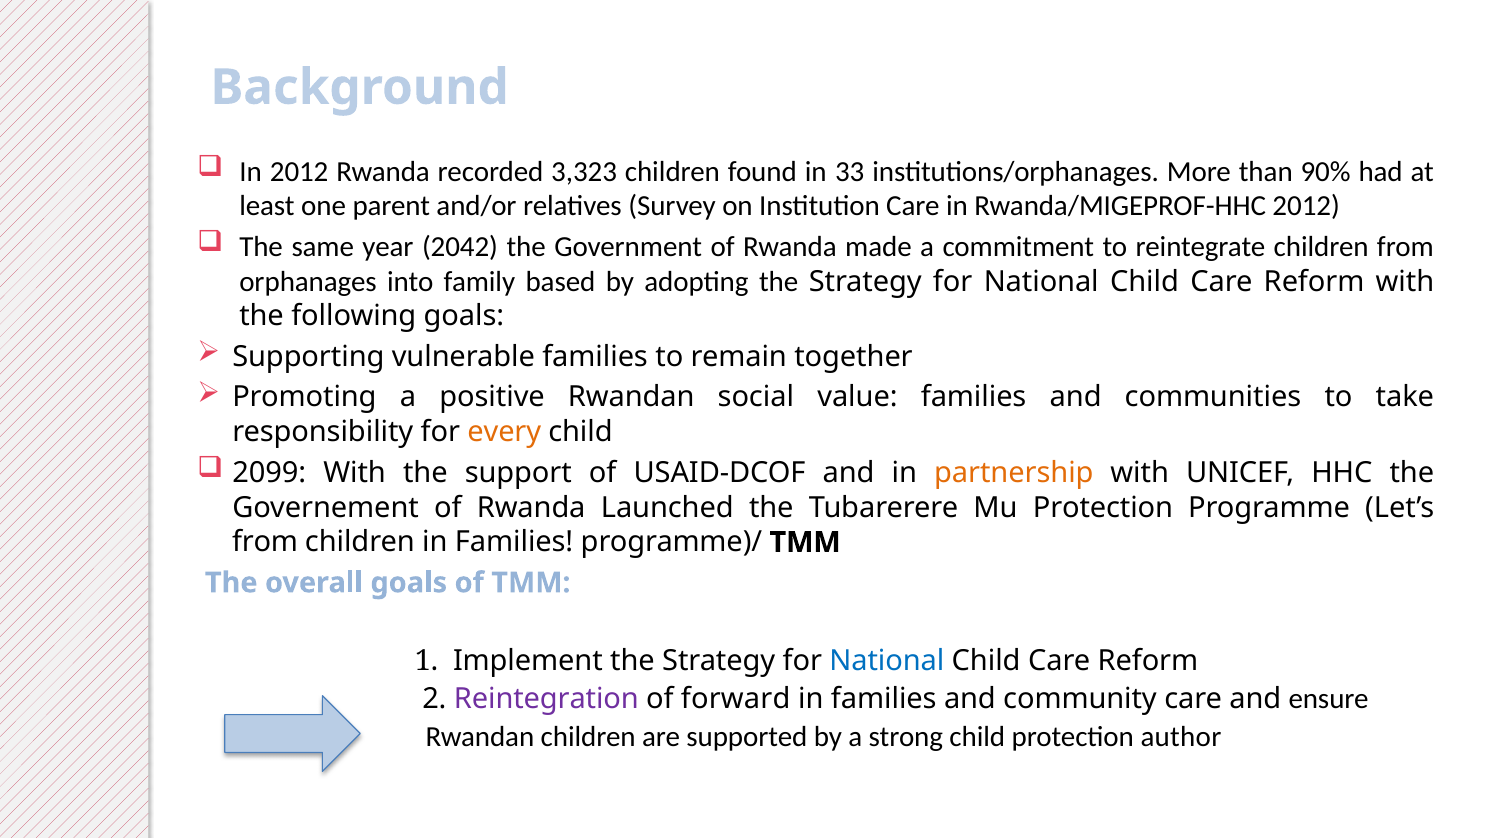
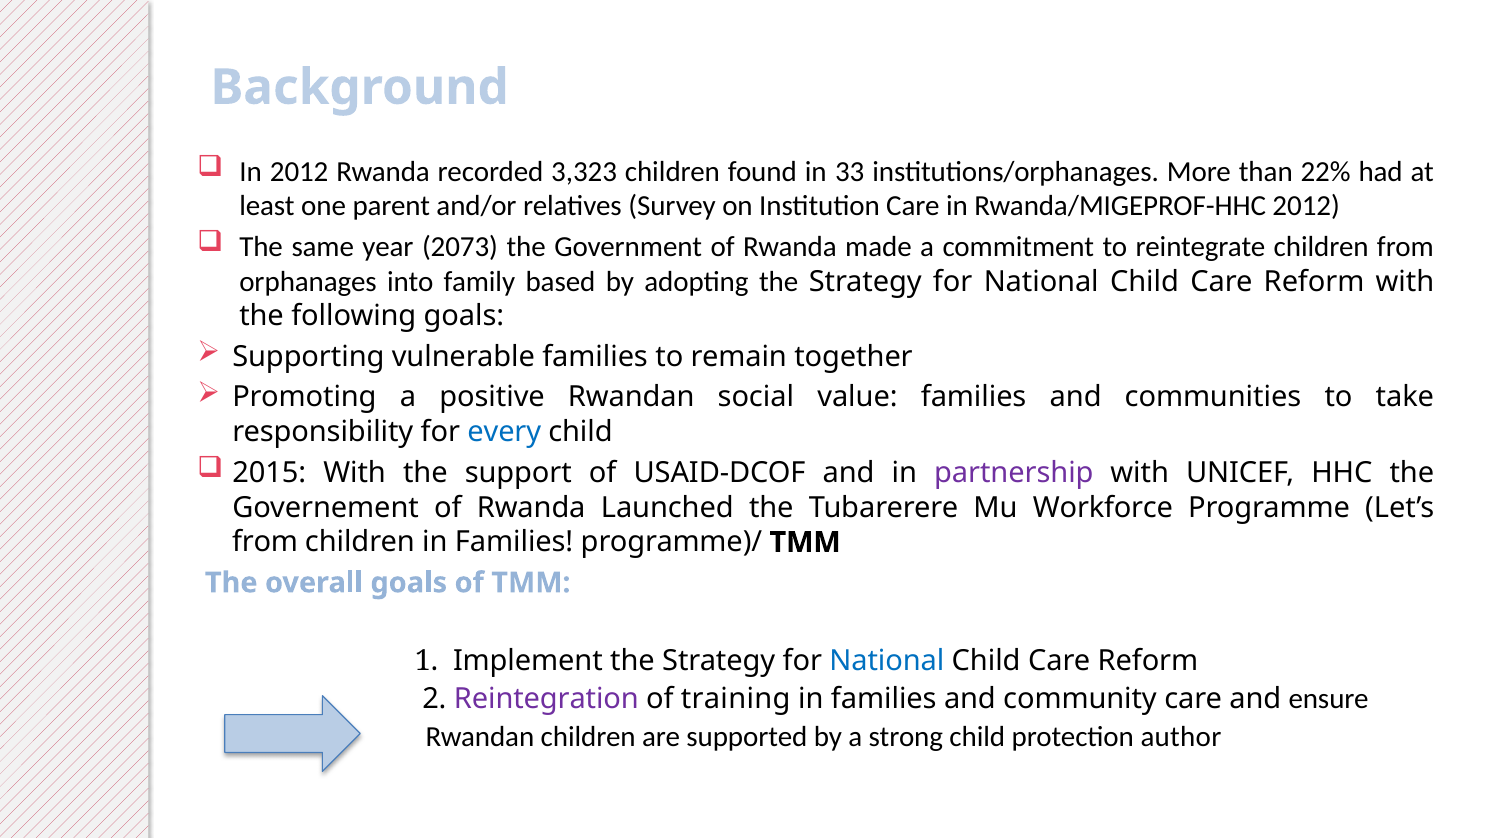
90%: 90% -> 22%
2042: 2042 -> 2073
every colour: orange -> blue
2099: 2099 -> 2015
partnership colour: orange -> purple
Mu Protection: Protection -> Workforce
forward: forward -> training
